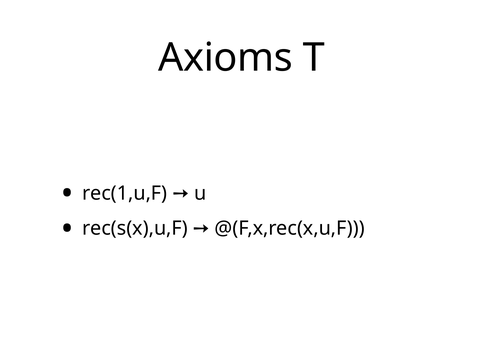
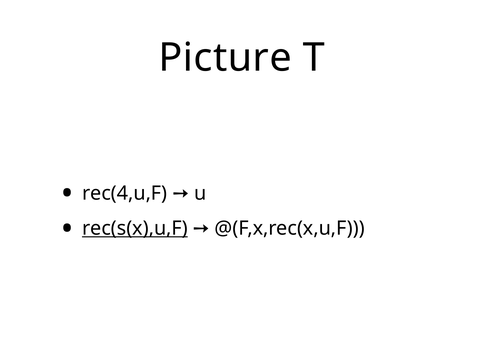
Axioms: Axioms -> Picture
rec(1,u,F: rec(1,u,F -> rec(4,u,F
rec(s(x),u,F underline: none -> present
